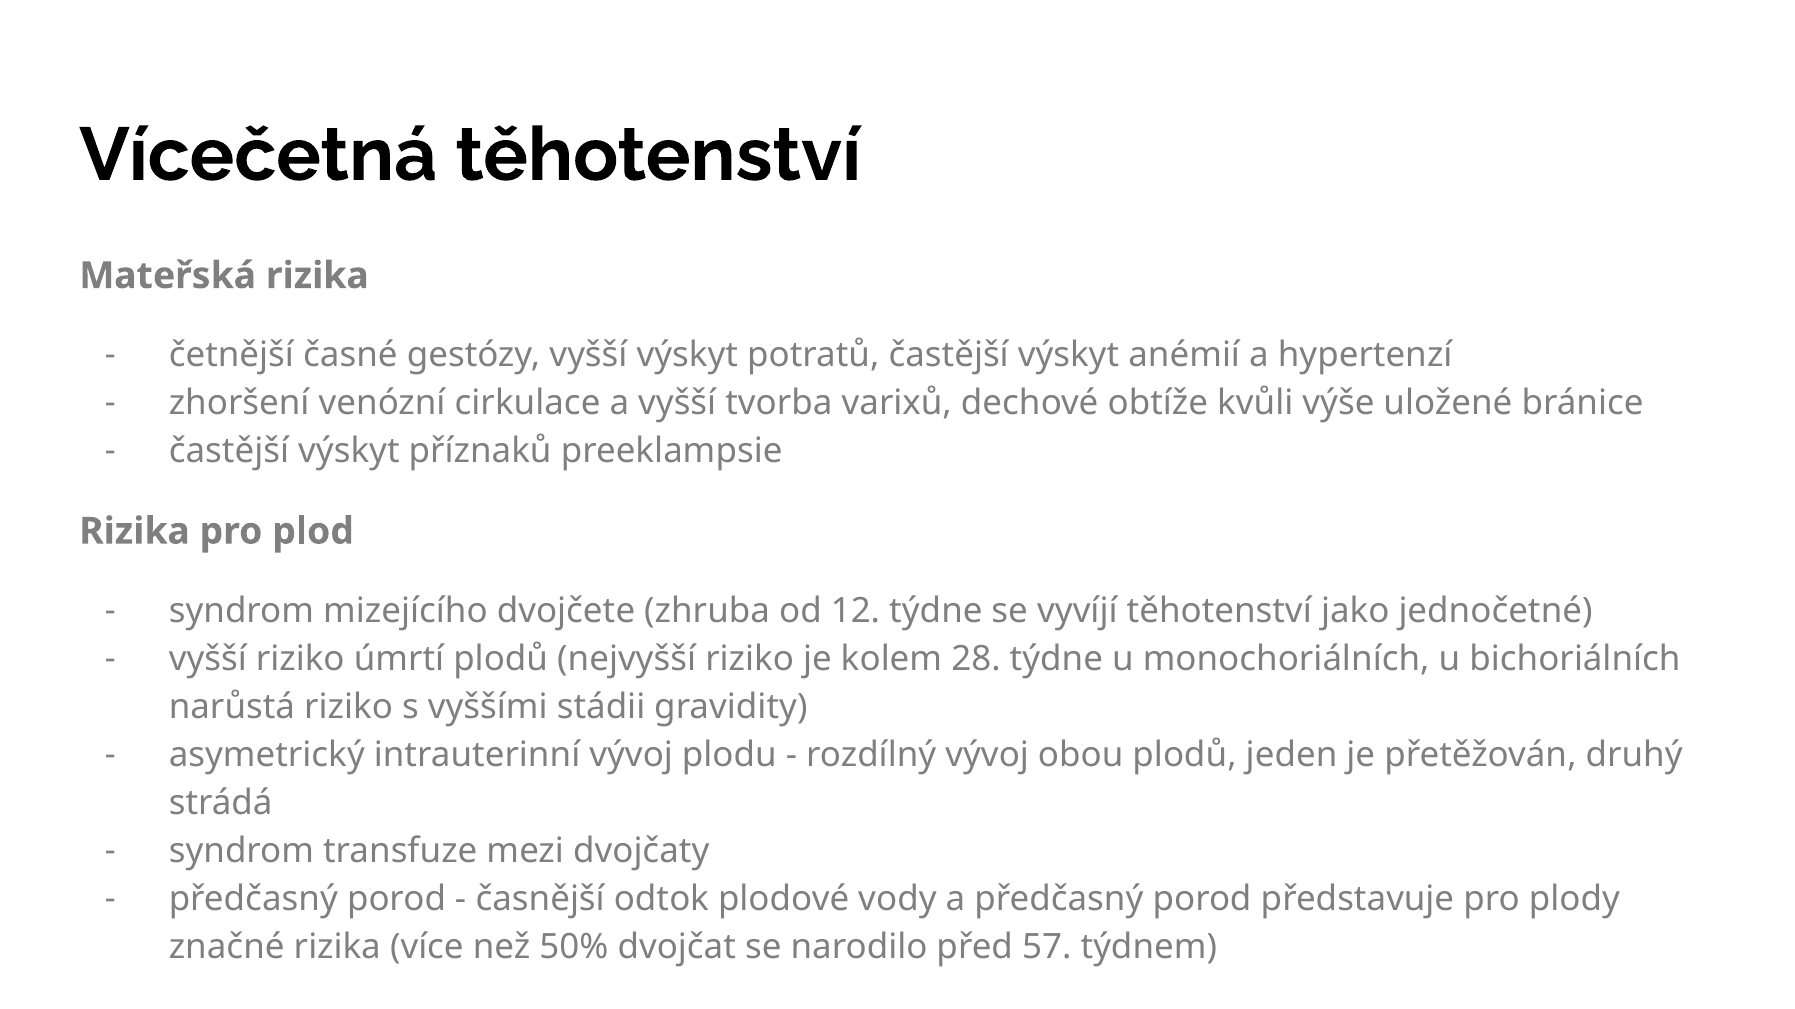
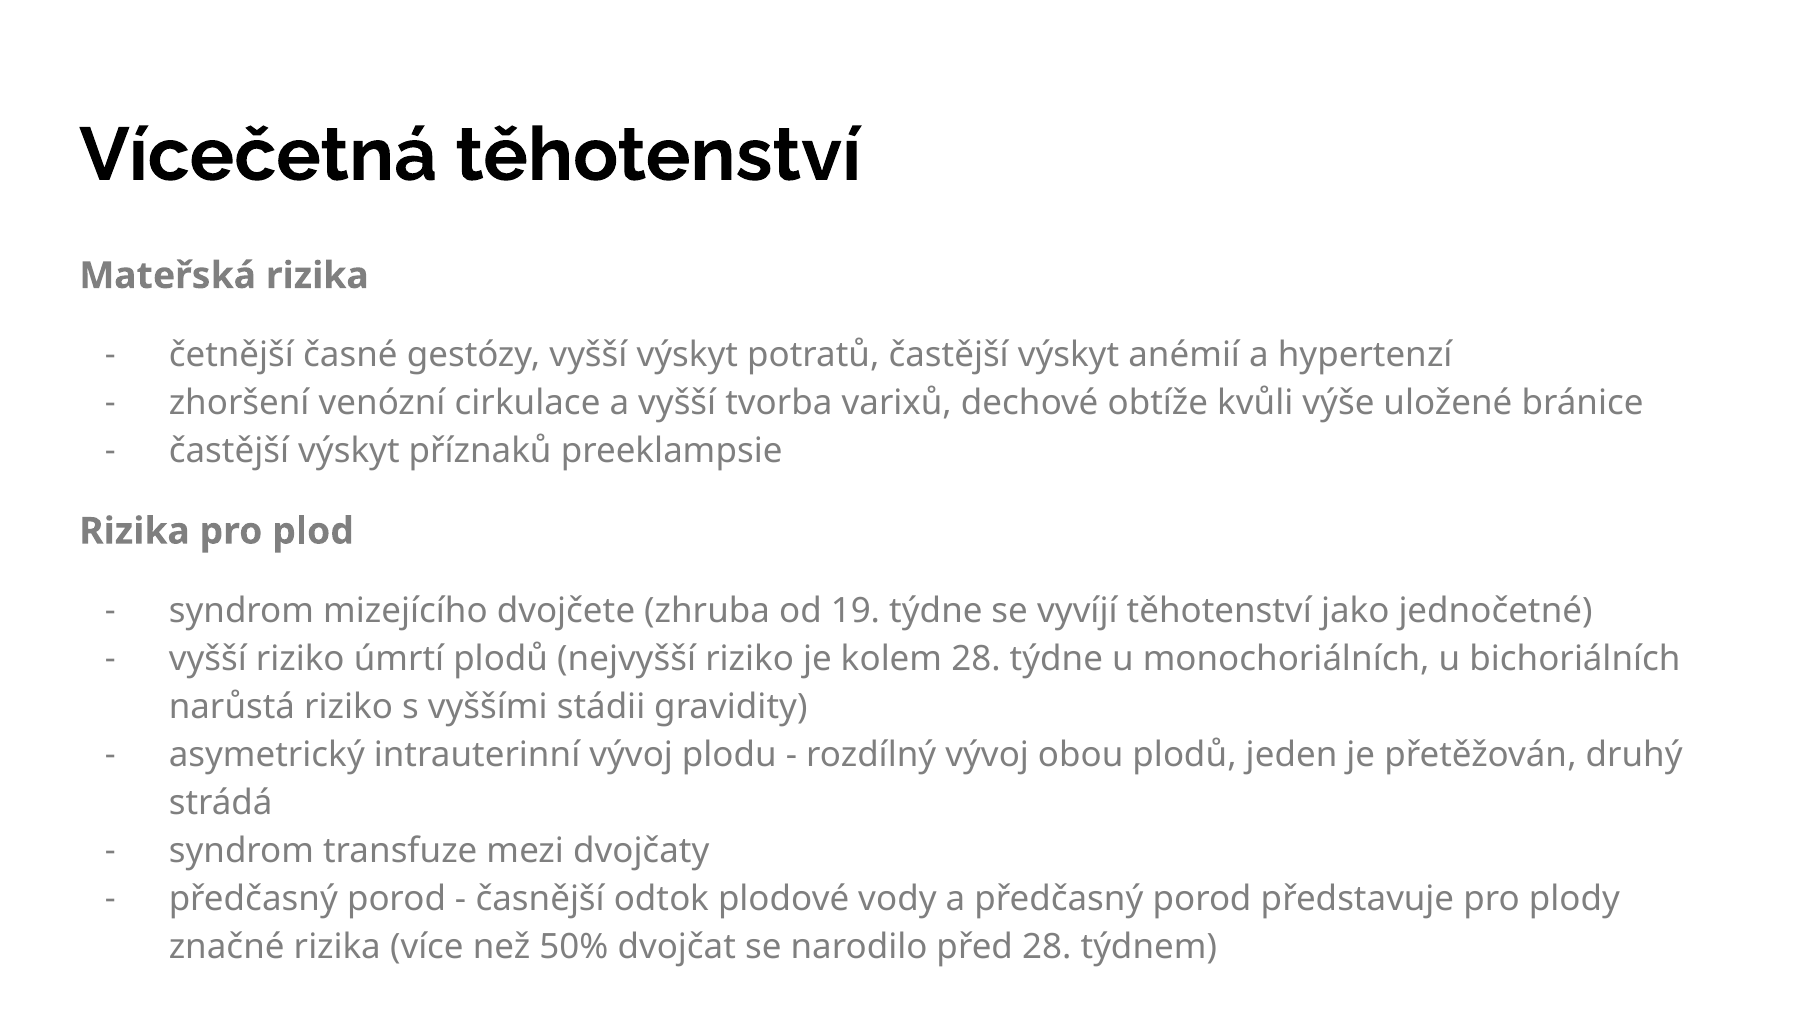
12: 12 -> 19
před 57: 57 -> 28
